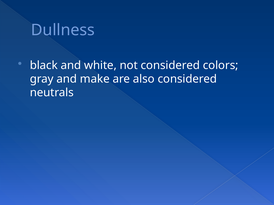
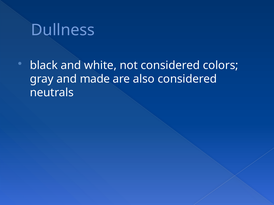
make: make -> made
